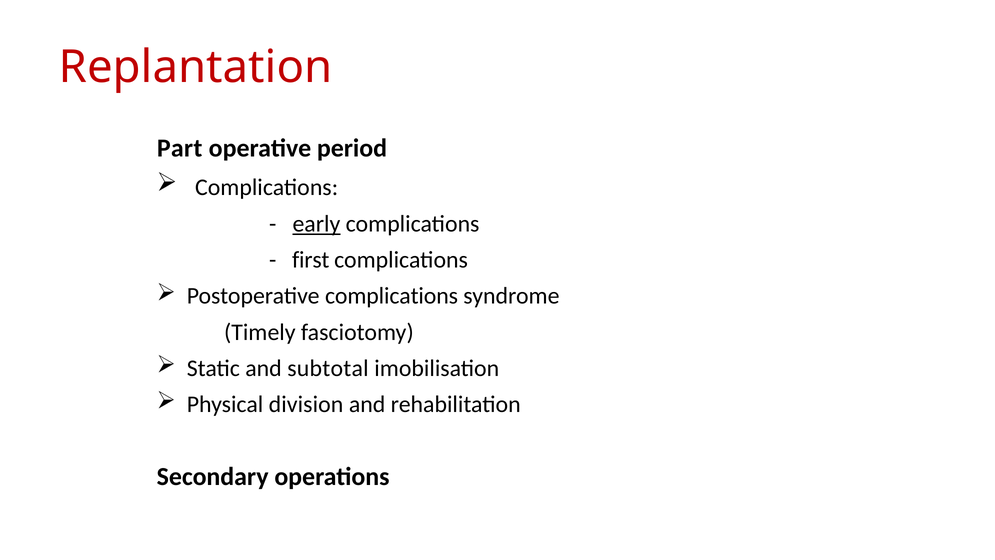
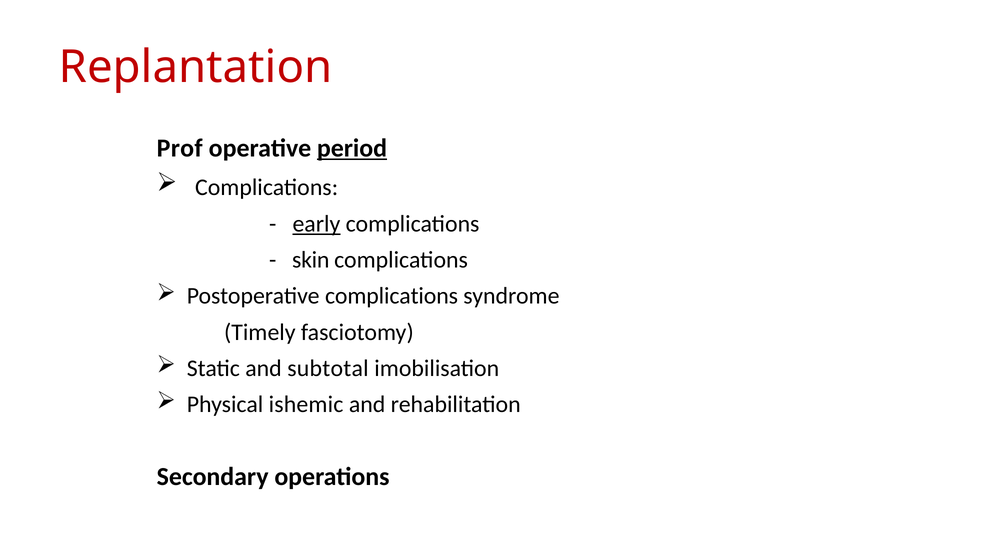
Part: Part -> Prof
period underline: none -> present
first: first -> skin
division: division -> ishemic
